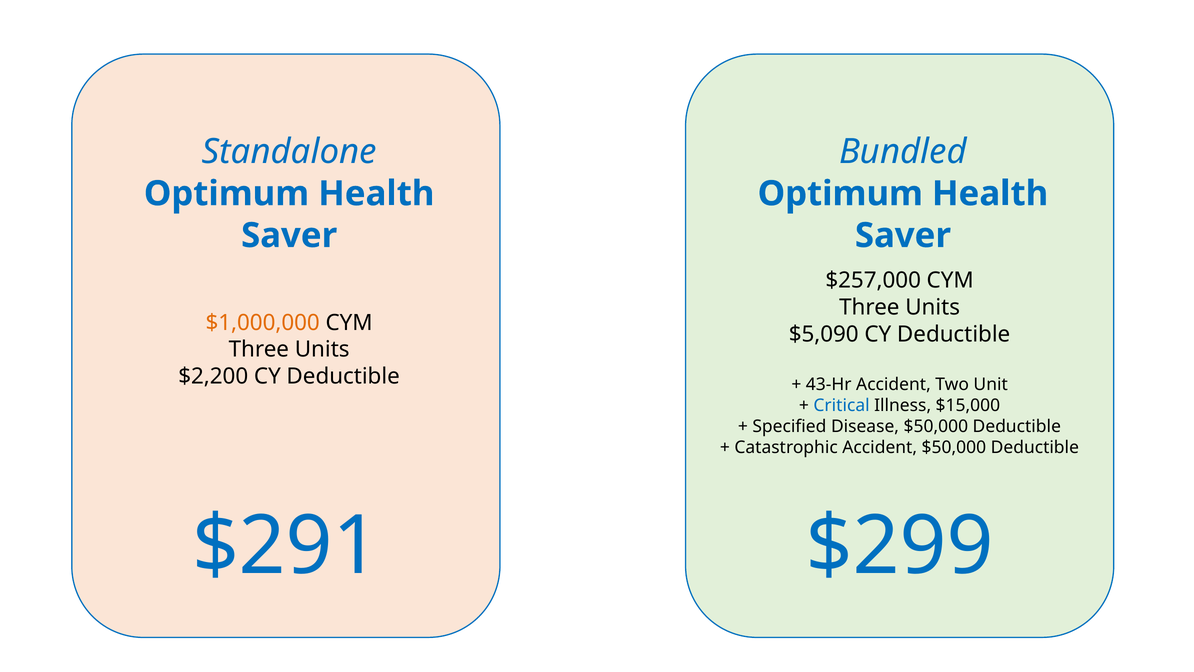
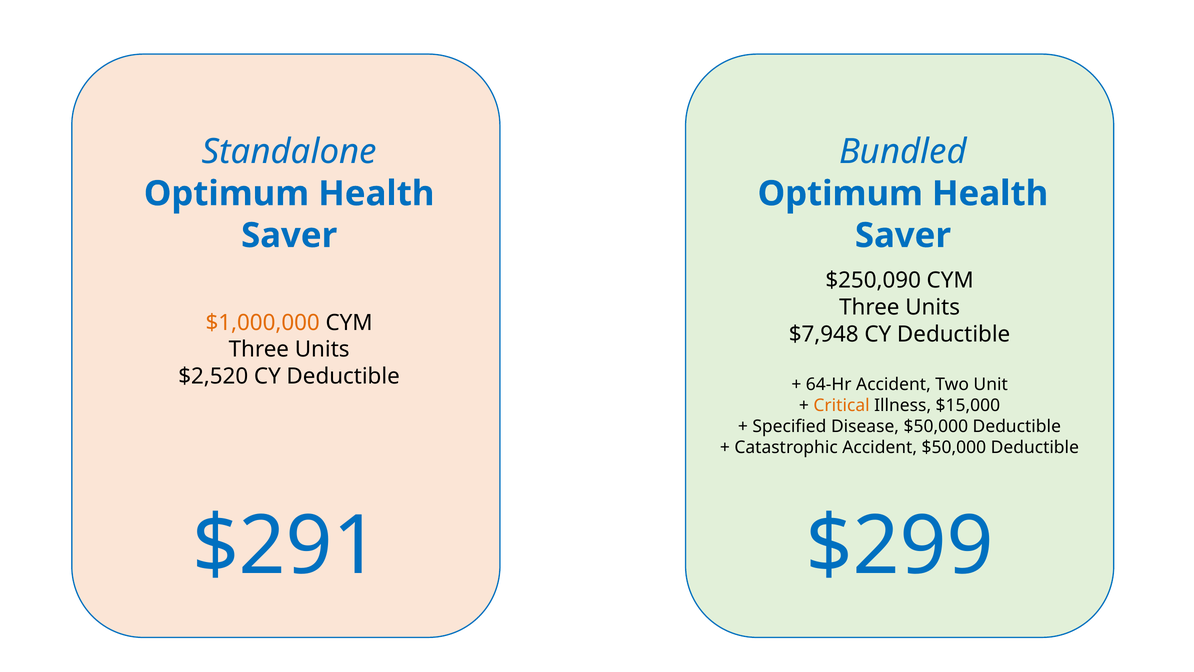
$257,000: $257,000 -> $250,090
$5,090: $5,090 -> $7,948
$2,200: $2,200 -> $2,520
43-Hr: 43-Hr -> 64-Hr
Critical colour: blue -> orange
